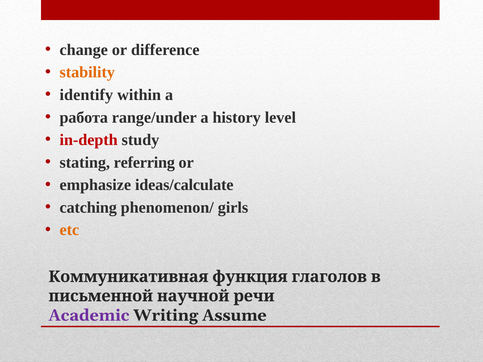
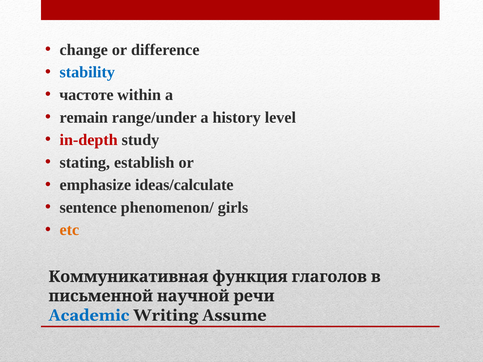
stability colour: orange -> blue
identify: identify -> частоте
работа: работа -> remain
referring: referring -> establish
catching: catching -> sentence
Academic colour: purple -> blue
